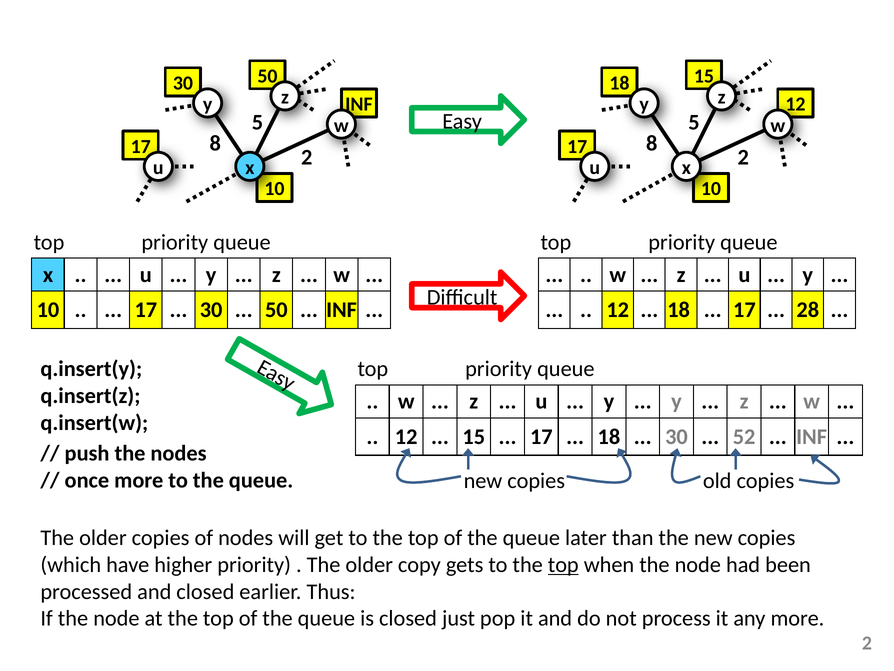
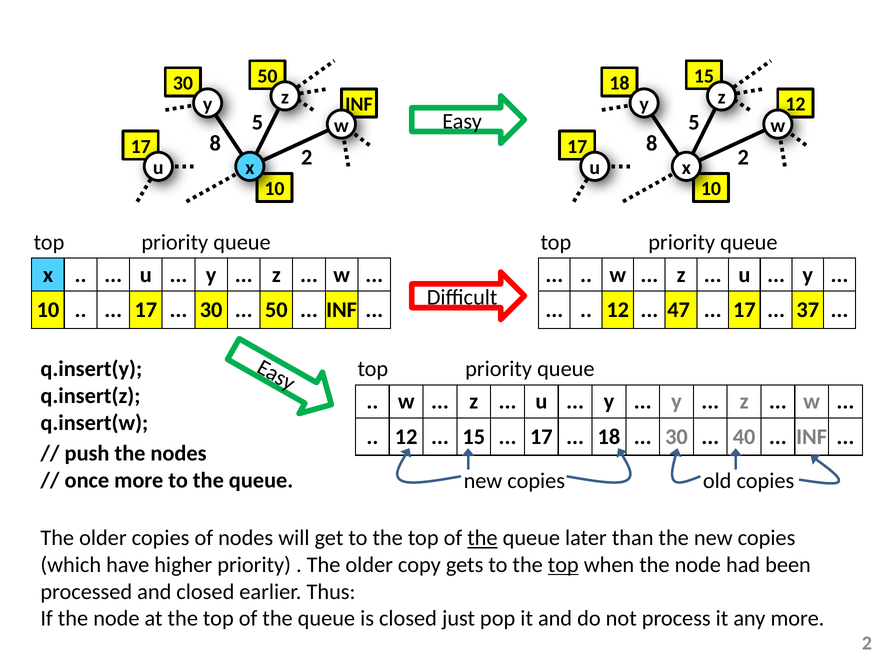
18 at (679, 310): 18 -> 47
28: 28 -> 37
52: 52 -> 40
the at (482, 538) underline: none -> present
